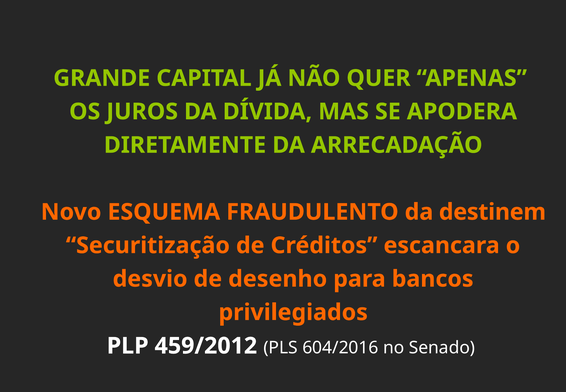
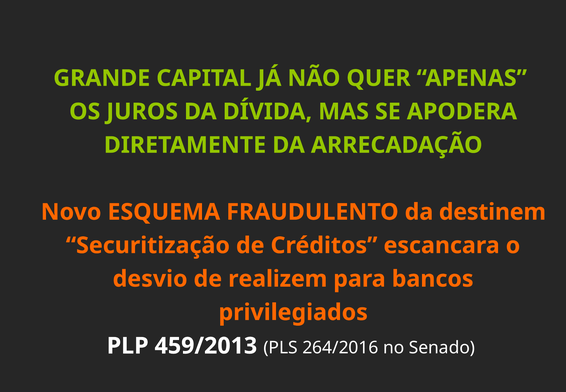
desenho: desenho -> realizem
459/2012: 459/2012 -> 459/2013
604/2016: 604/2016 -> 264/2016
